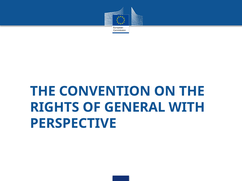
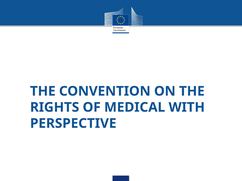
GENERAL: GENERAL -> MEDICAL
